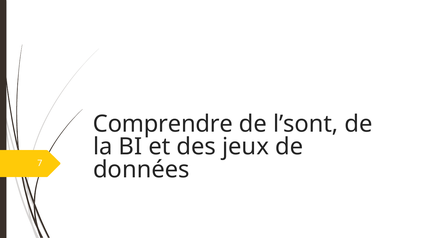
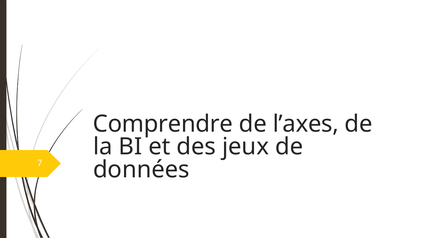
l’sont: l’sont -> l’axes
